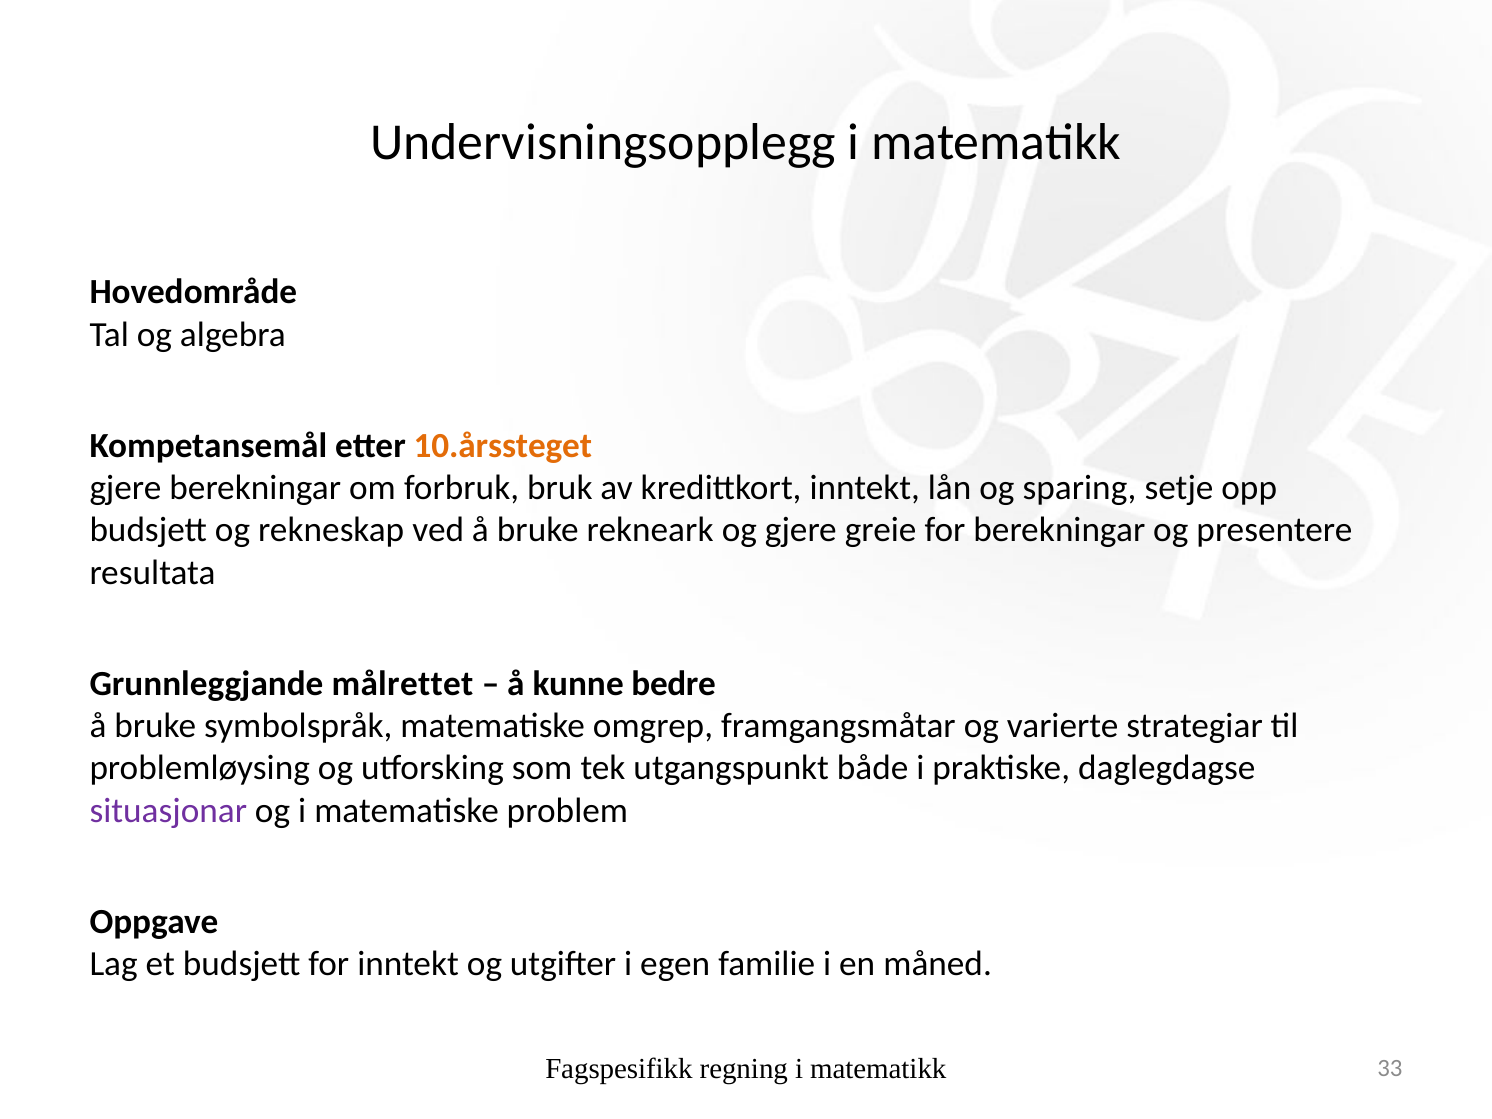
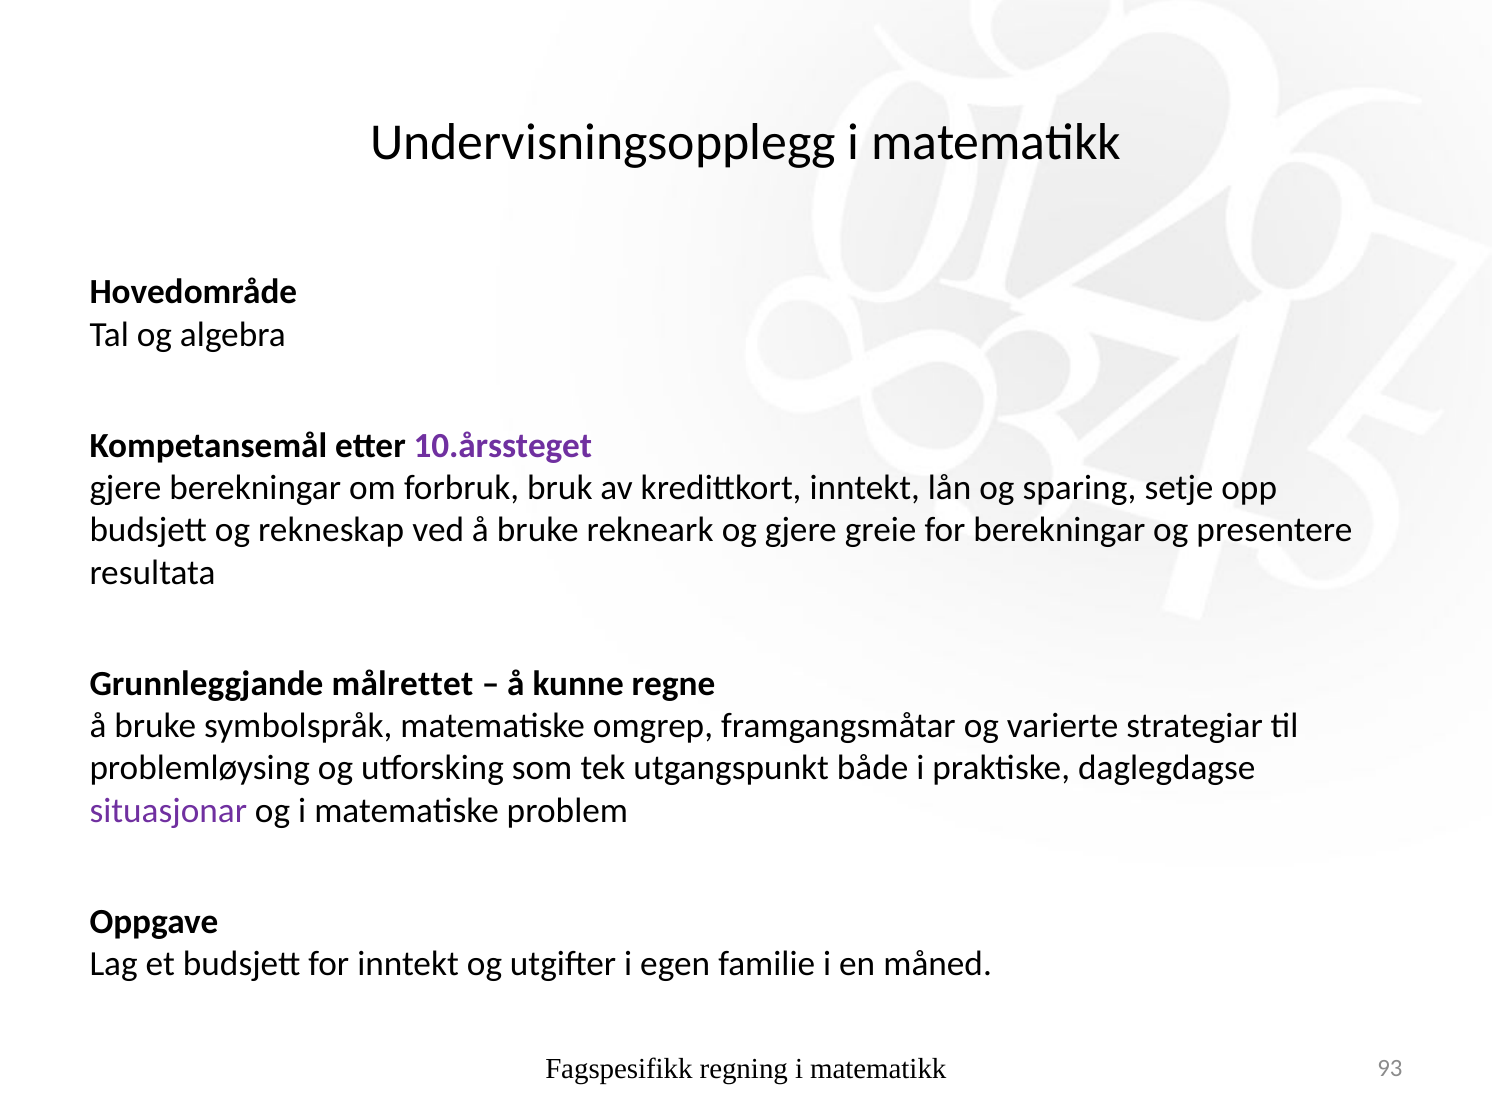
10.årssteget colour: orange -> purple
bedre: bedre -> regne
33: 33 -> 93
